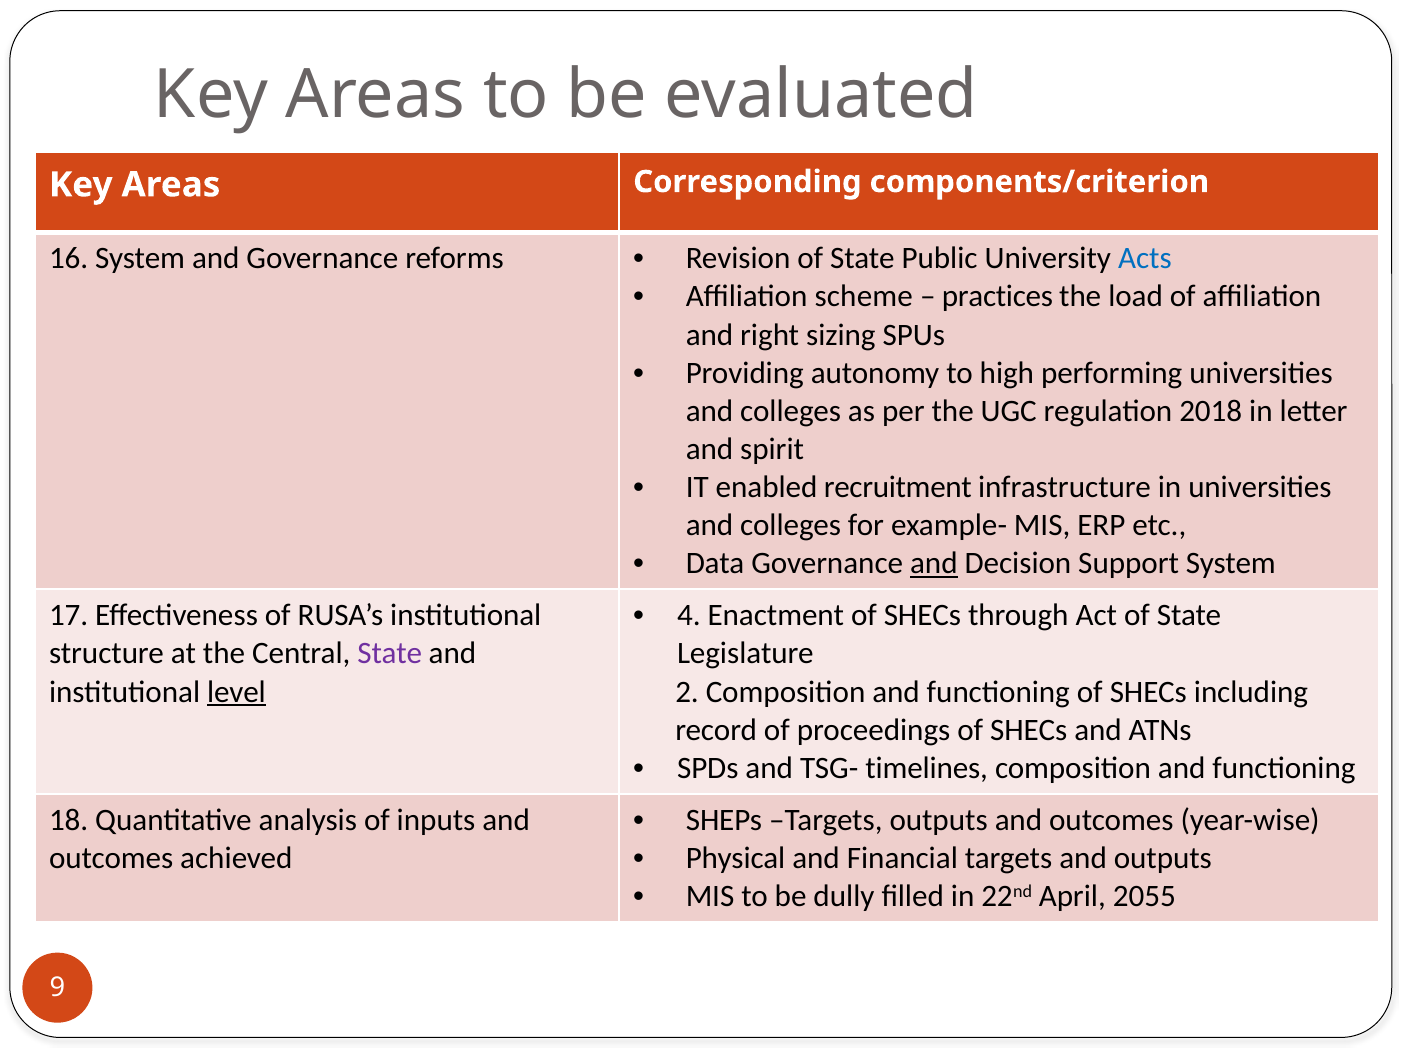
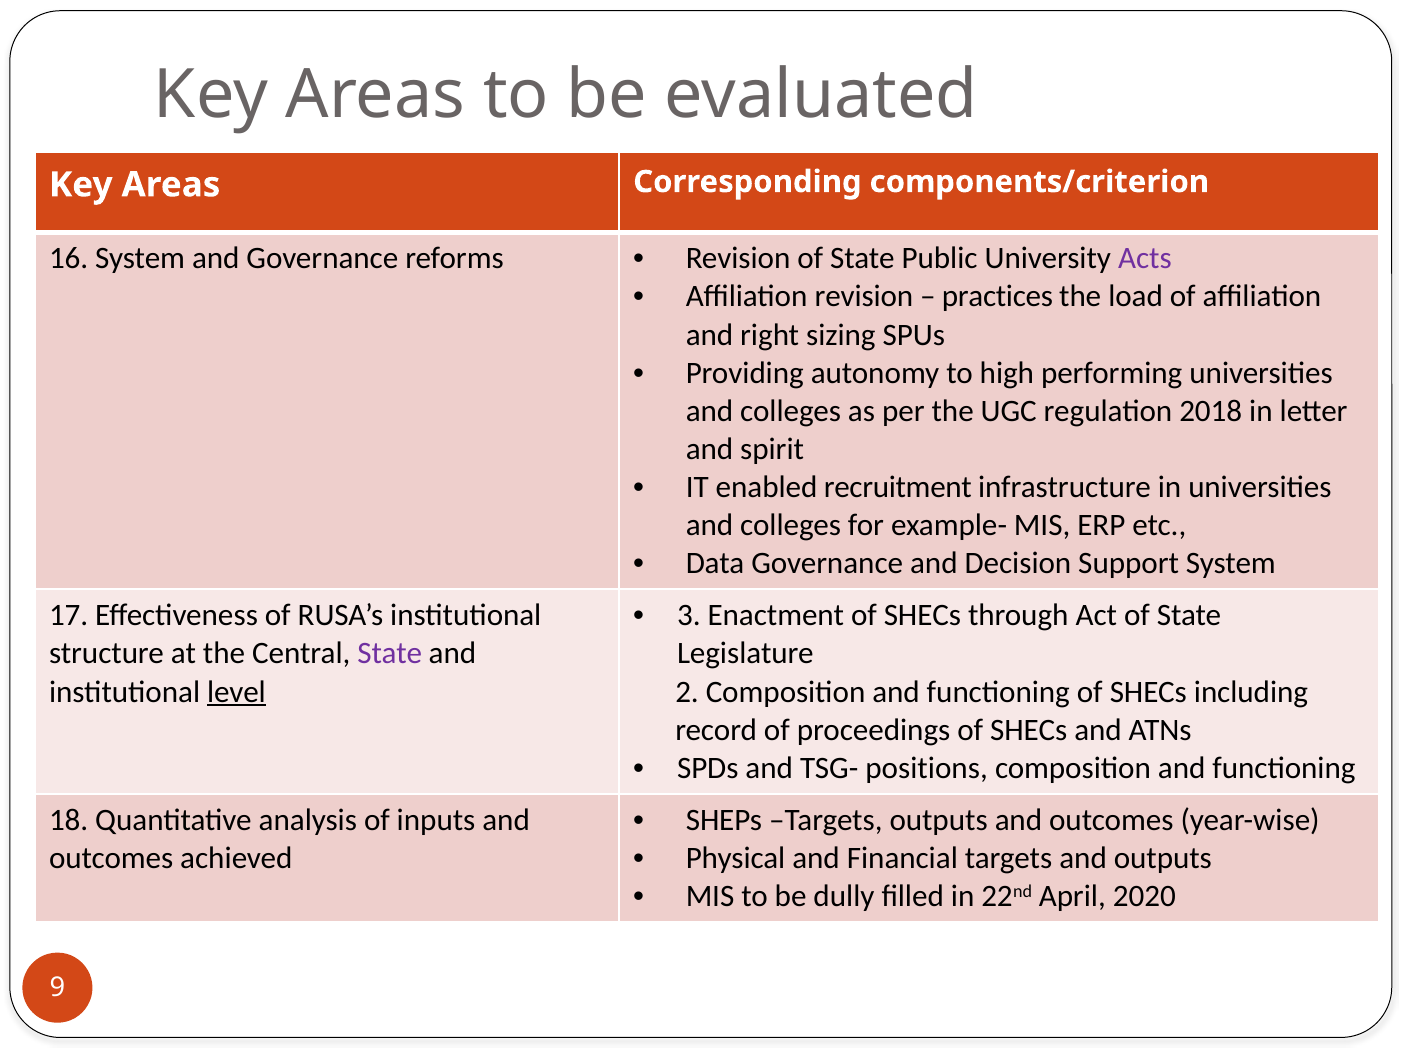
Acts colour: blue -> purple
Affiliation scheme: scheme -> revision
and at (934, 563) underline: present -> none
4: 4 -> 3
timelines: timelines -> positions
2055: 2055 -> 2020
